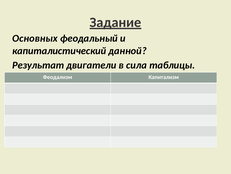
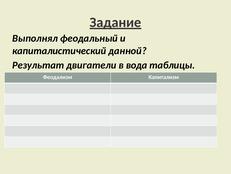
Основных: Основных -> Выполнял
сила: сила -> вода
